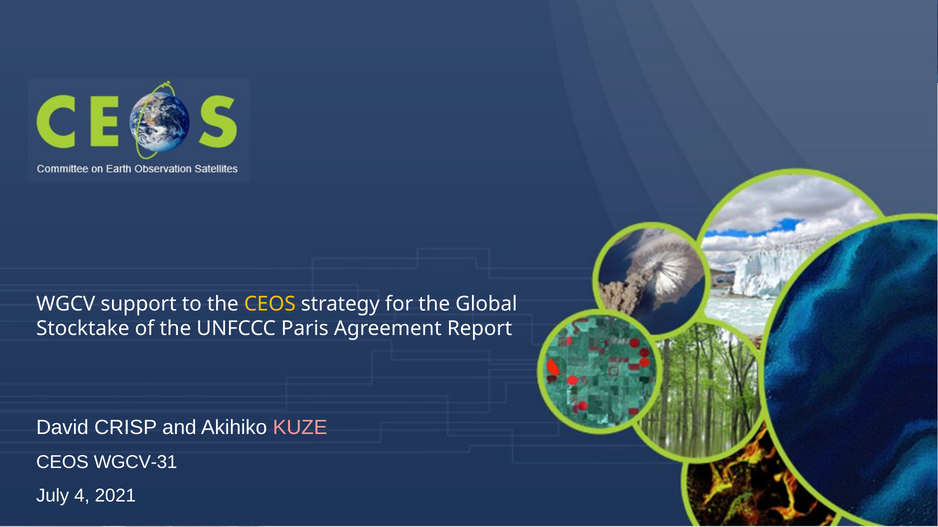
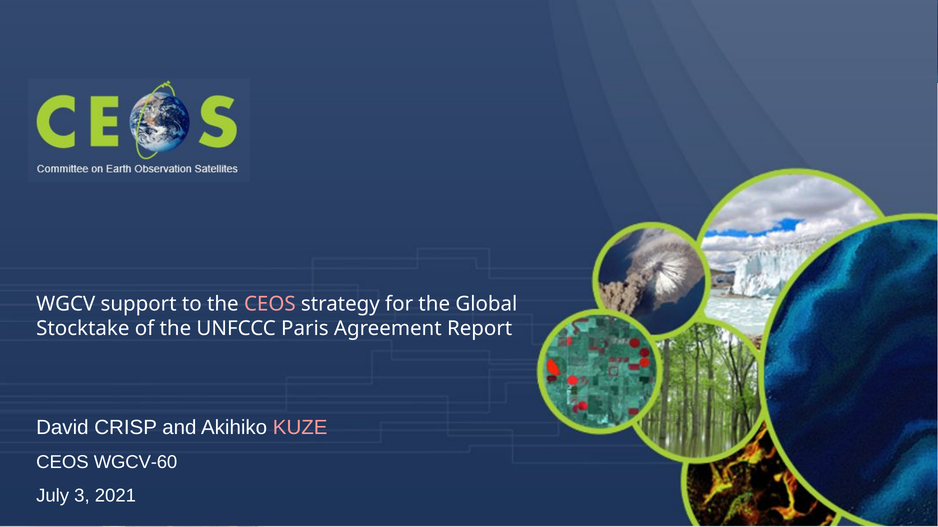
CEOS at (270, 304) colour: yellow -> pink
WGCV-31: WGCV-31 -> WGCV-60
4: 4 -> 3
